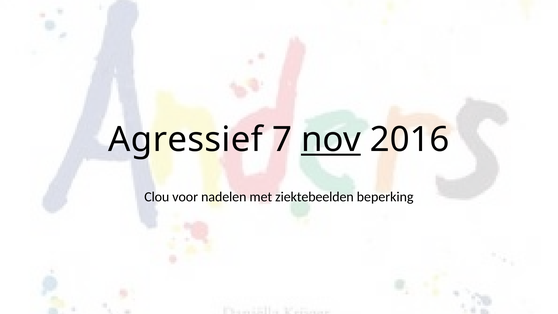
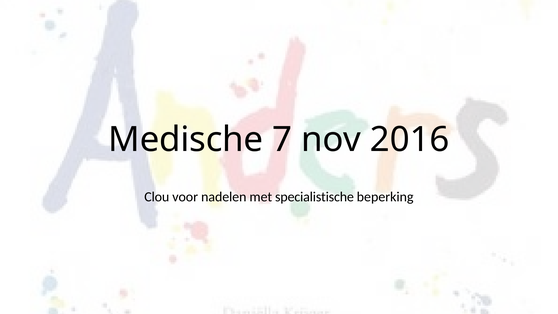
Agressief: Agressief -> Medische
nov underline: present -> none
ziektebeelden: ziektebeelden -> specialistische
